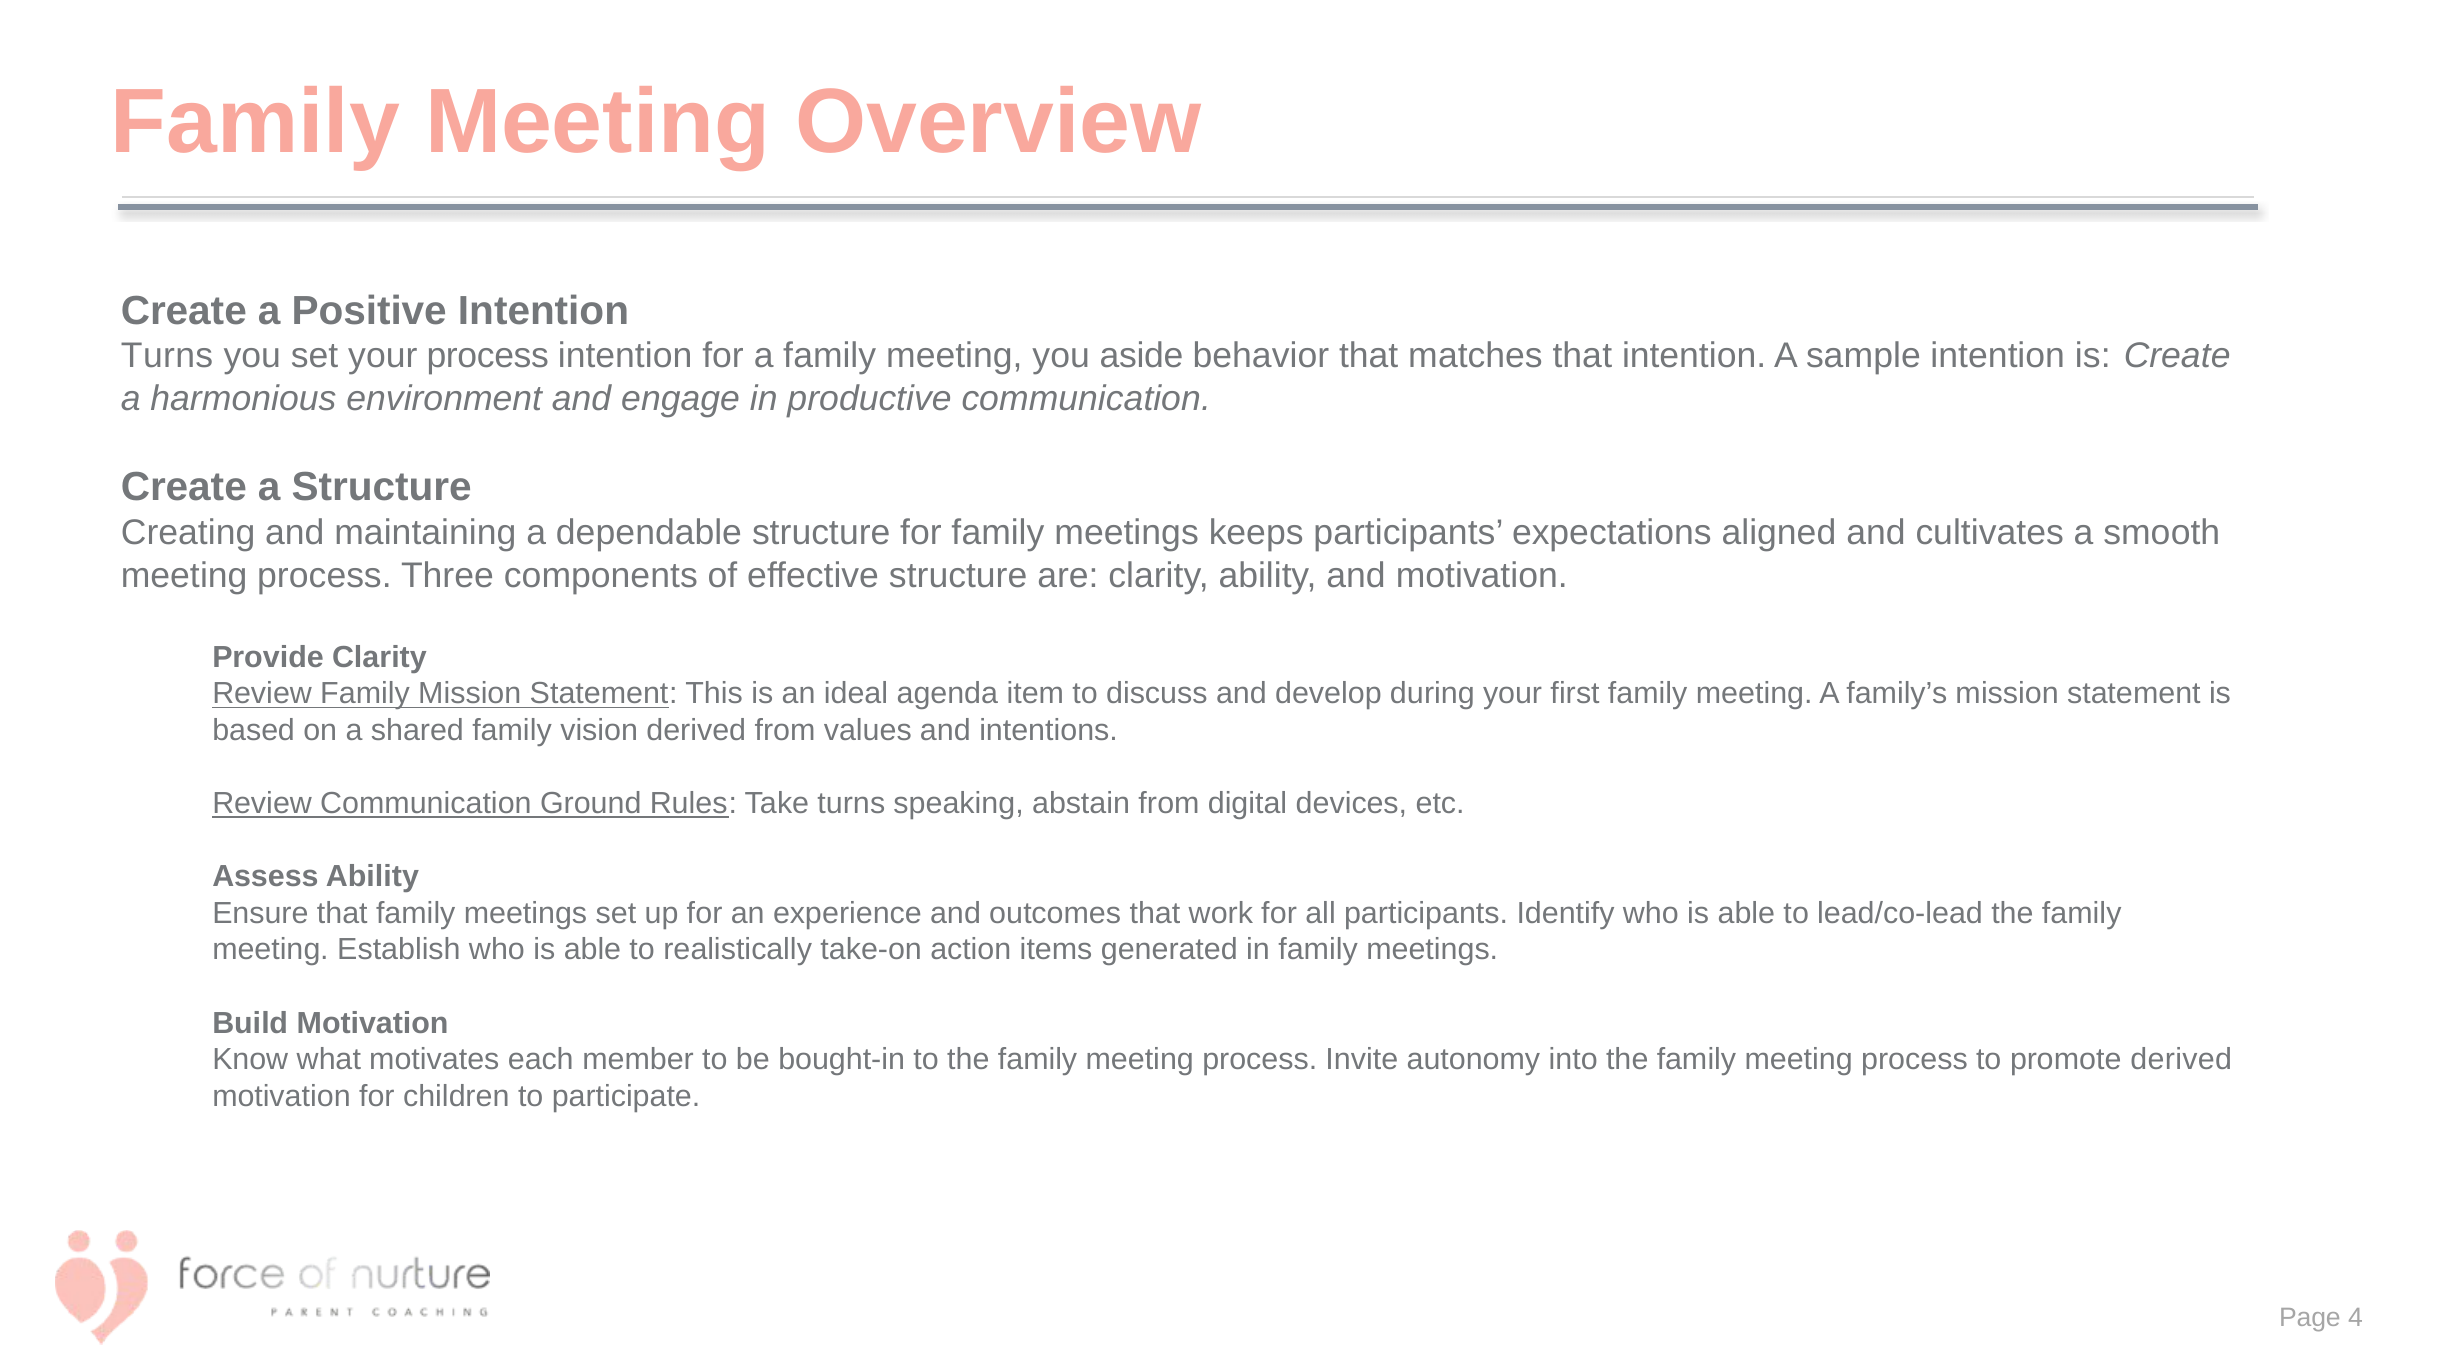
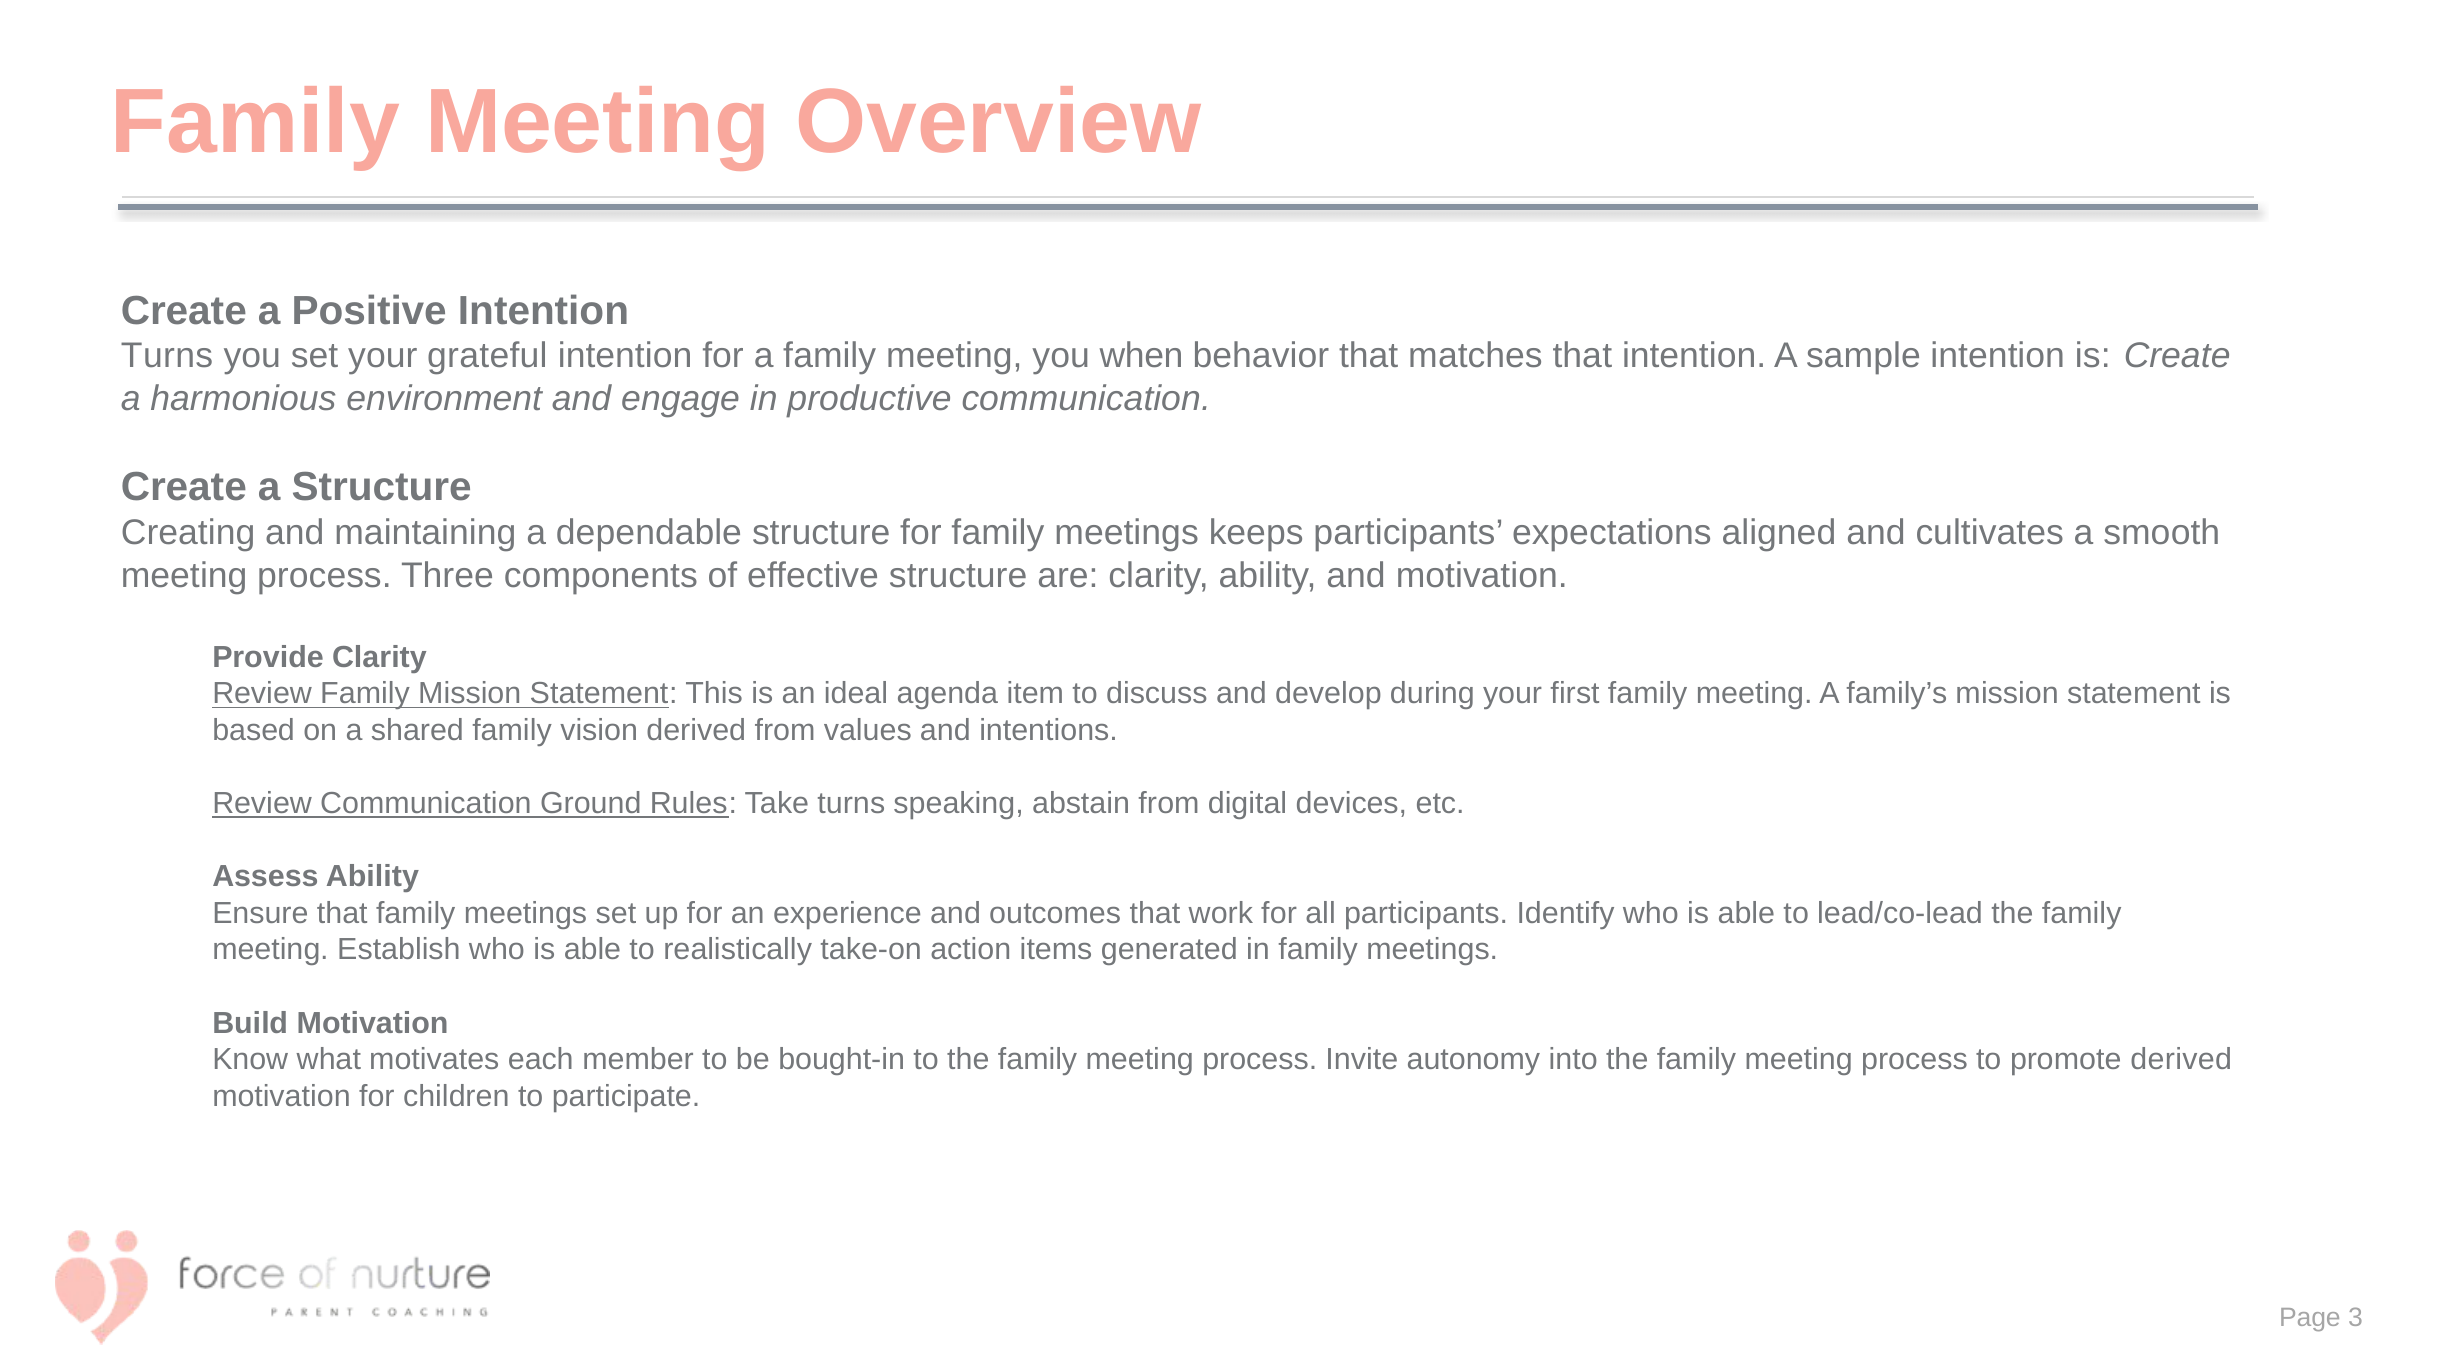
your process: process -> grateful
aside: aside -> when
4: 4 -> 3
